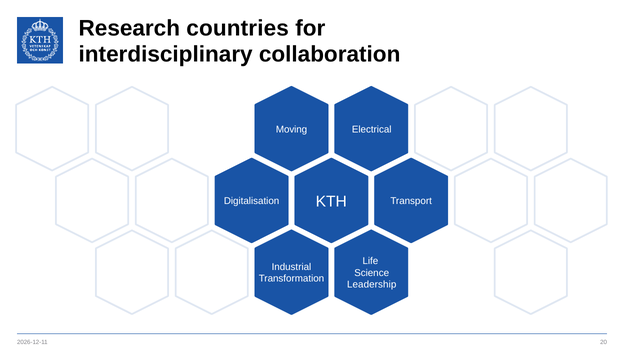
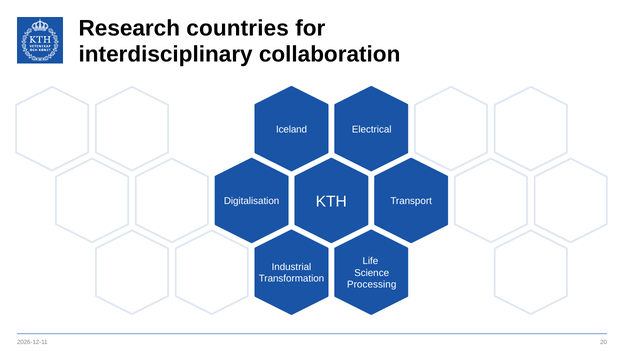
Moving: Moving -> Iceland
Leadership: Leadership -> Processing
